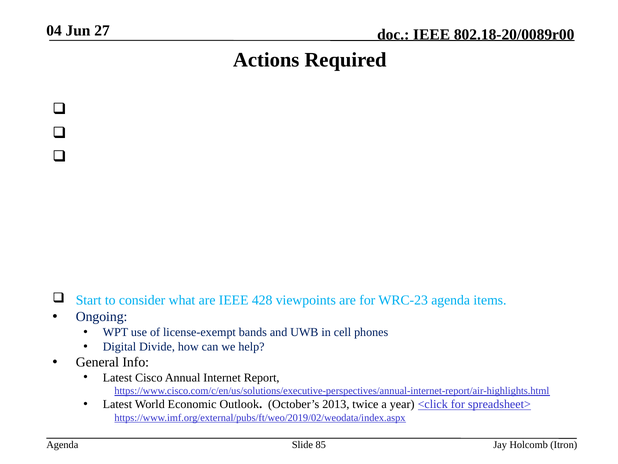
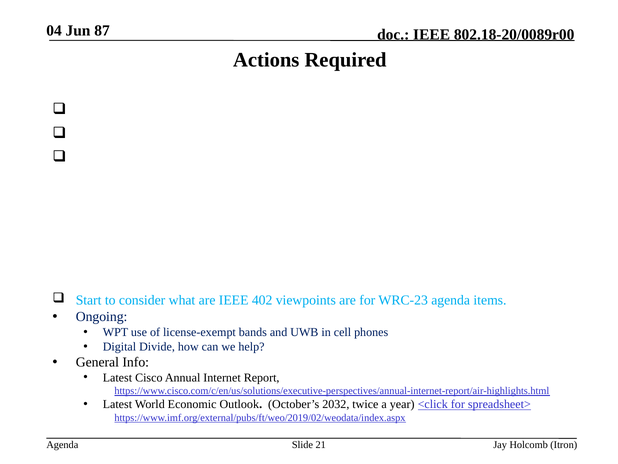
27: 27 -> 87
428: 428 -> 402
2013: 2013 -> 2032
85: 85 -> 21
